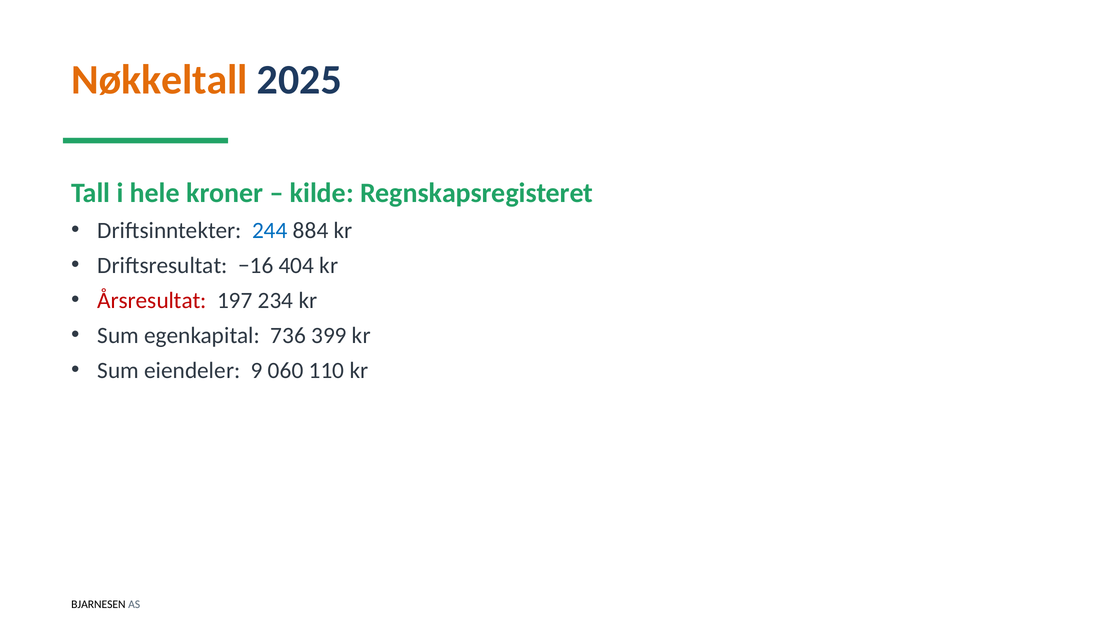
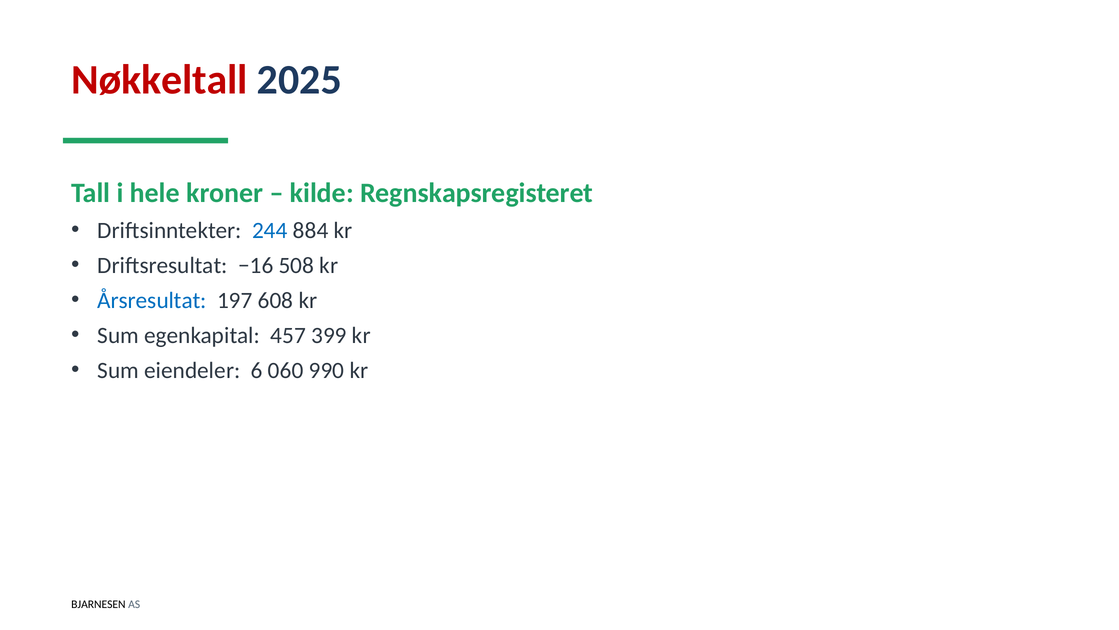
Nøkkeltall colour: orange -> red
404: 404 -> 508
Årsresultat colour: red -> blue
234: 234 -> 608
736: 736 -> 457
9: 9 -> 6
110: 110 -> 990
